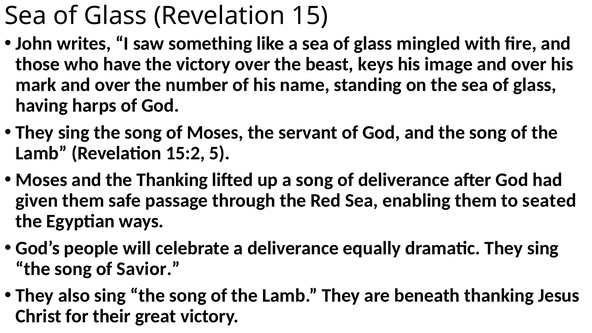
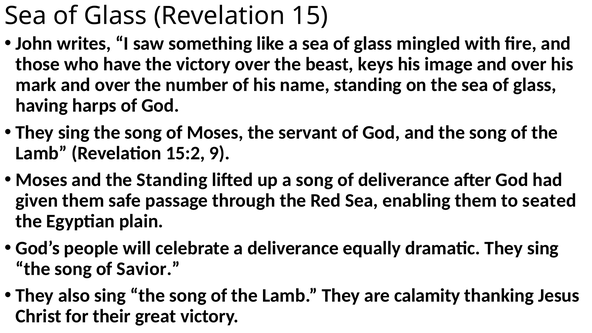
5: 5 -> 9
the Thanking: Thanking -> Standing
ways: ways -> plain
beneath: beneath -> calamity
